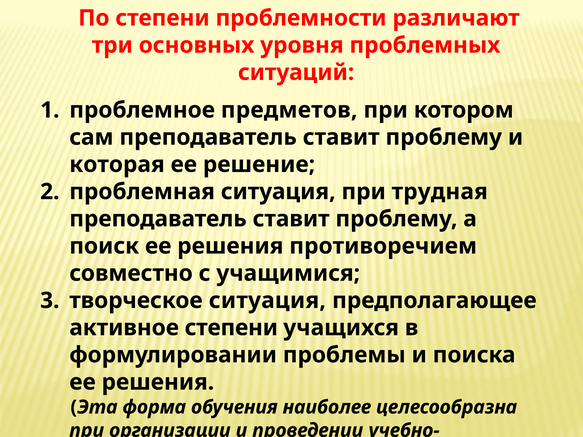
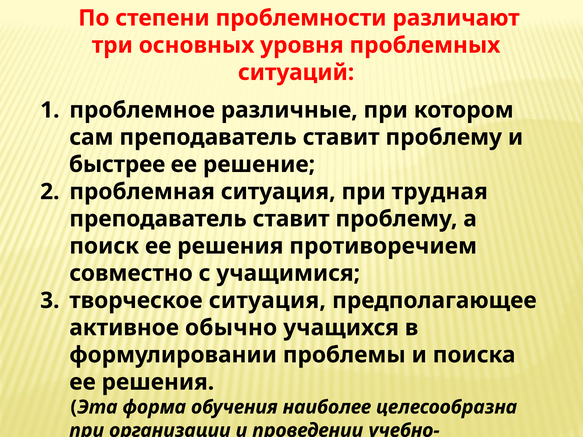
предметов: предметов -> различные
которая: которая -> быстрее
активное степени: степени -> обычно
